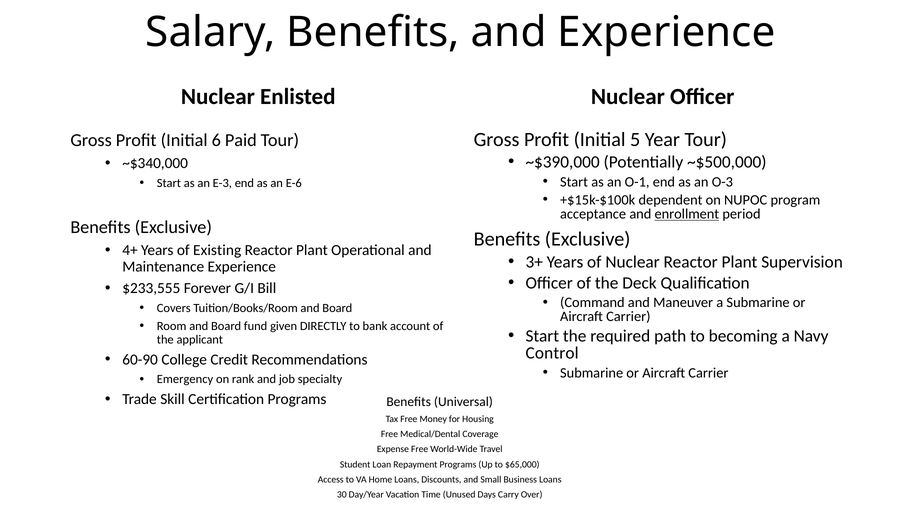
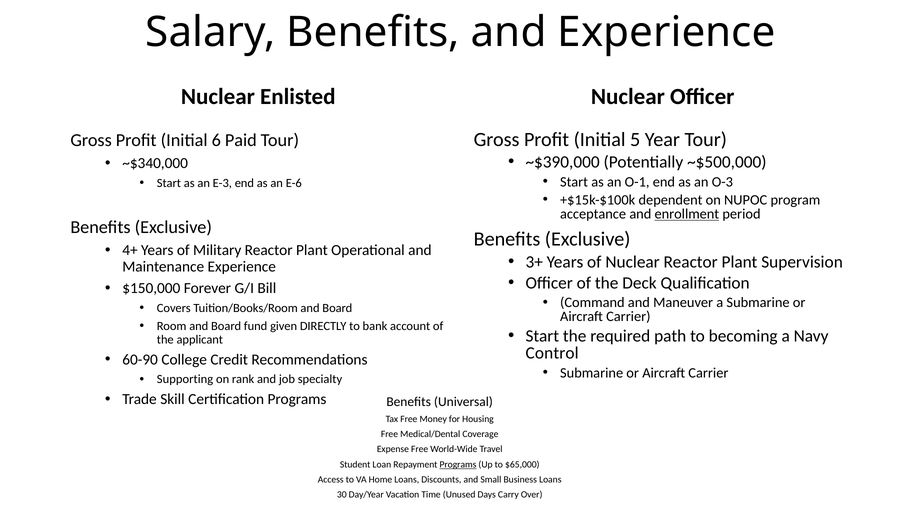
Existing: Existing -> Military
$233,555: $233,555 -> $150,000
Emergency: Emergency -> Supporting
Programs at (458, 465) underline: none -> present
